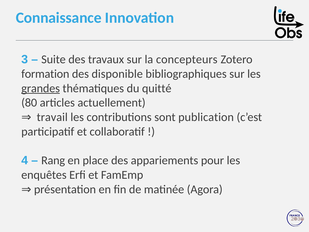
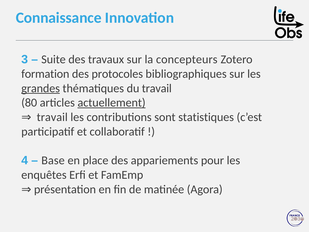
disponible: disponible -> protocoles
du quitté: quitté -> travail
actuellement underline: none -> present
publication: publication -> statistiques
Rang: Rang -> Base
